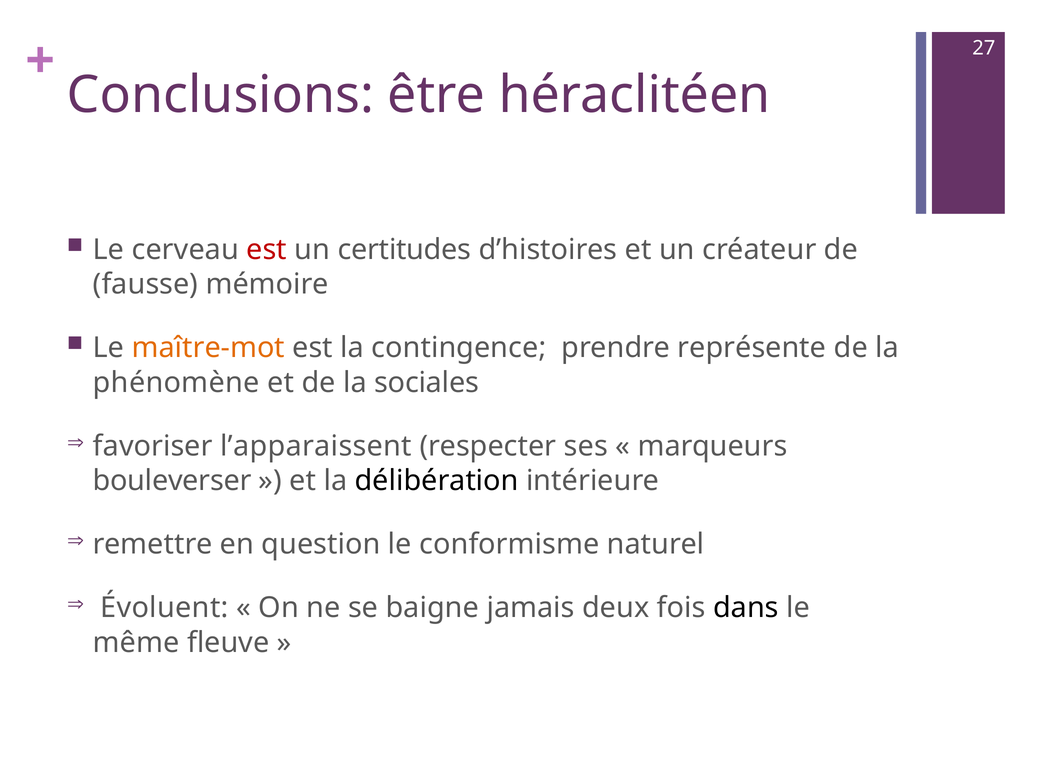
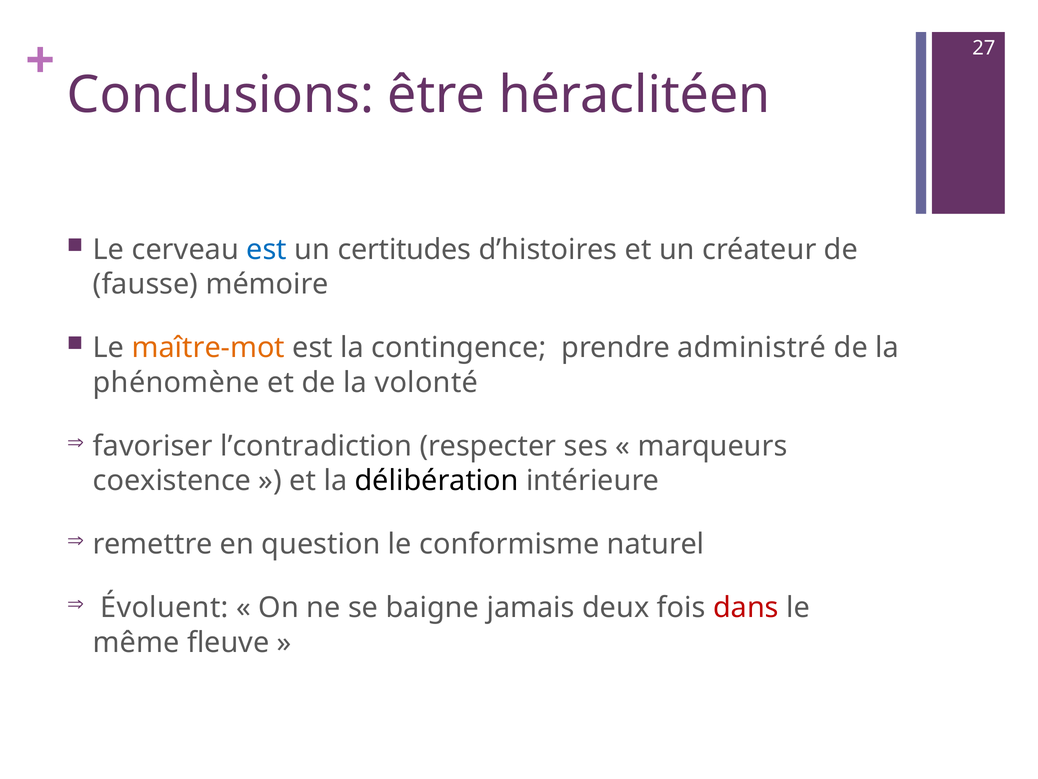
est at (267, 249) colour: red -> blue
représente: représente -> administré
sociales: sociales -> volonté
l’apparaissent: l’apparaissent -> l’contradiction
bouleverser: bouleverser -> coexistence
dans colour: black -> red
